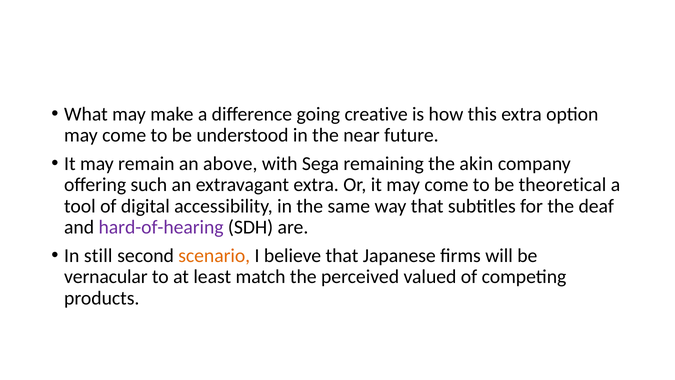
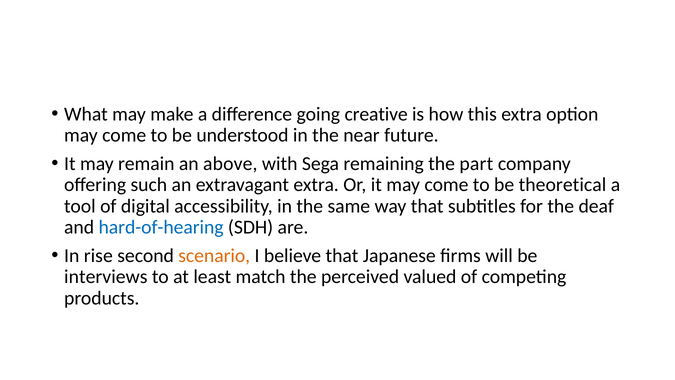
akin: akin -> part
hard-of-hearing colour: purple -> blue
still: still -> rise
vernacular: vernacular -> interviews
